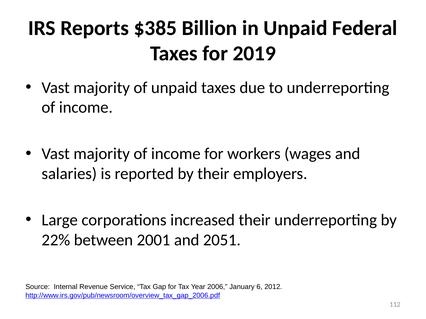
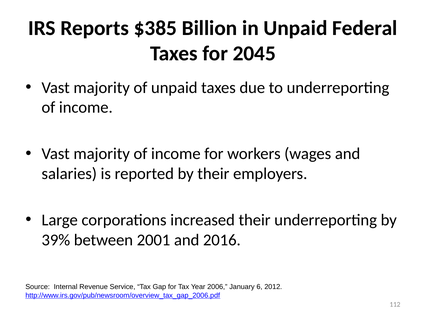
2019: 2019 -> 2045
22%: 22% -> 39%
2051: 2051 -> 2016
